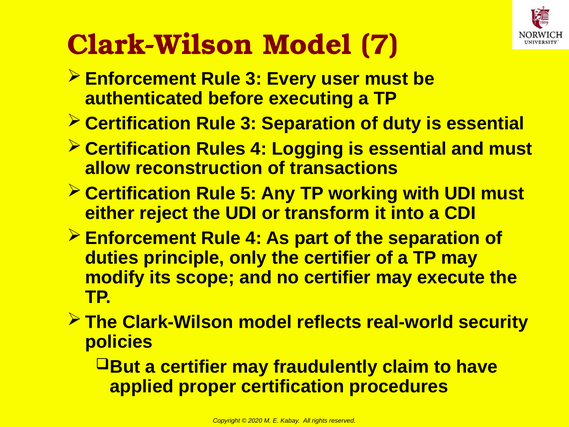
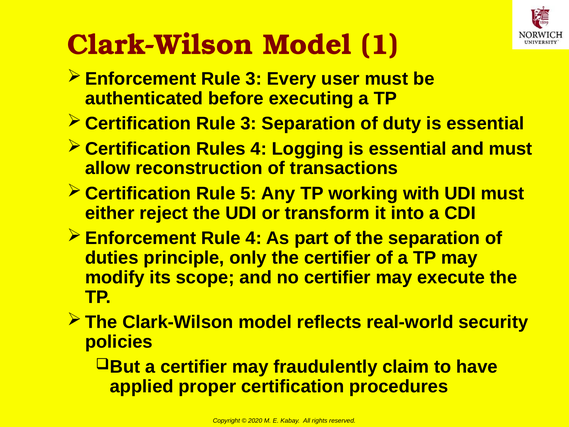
7: 7 -> 1
